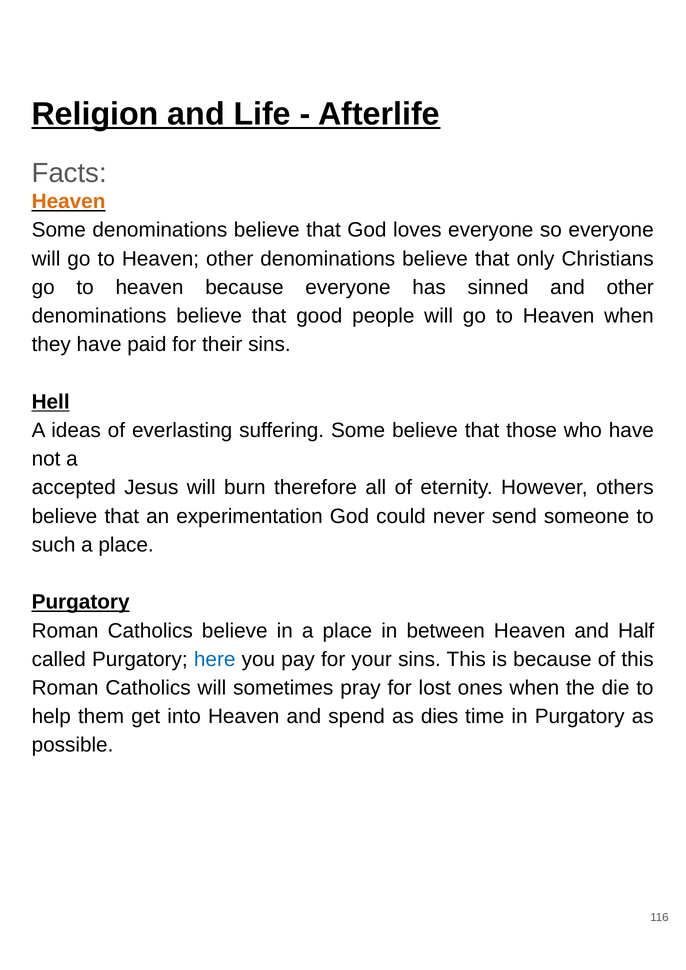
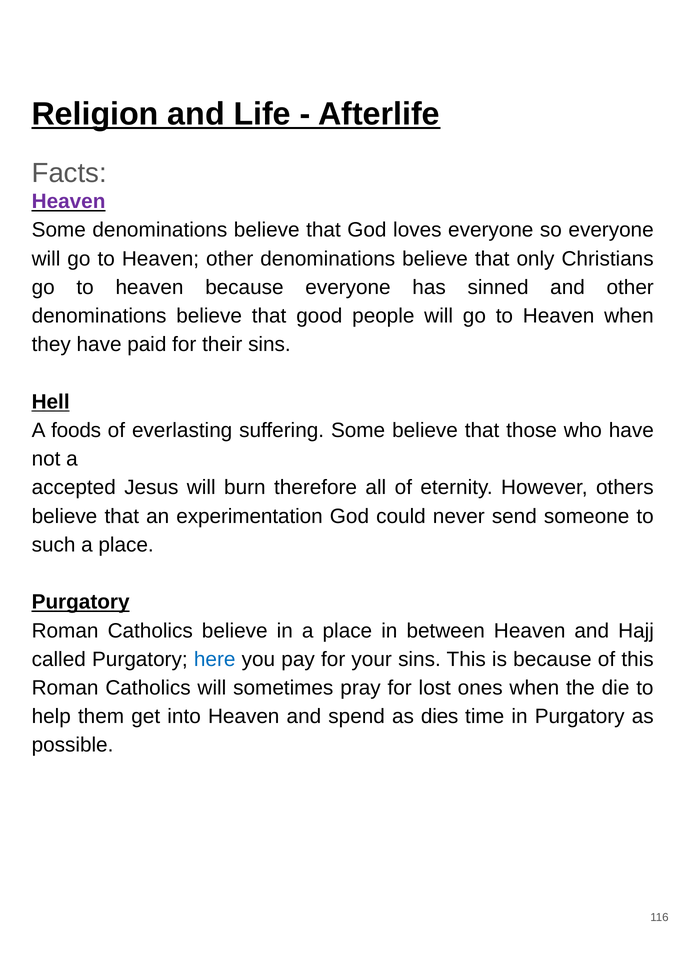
Heaven at (69, 202) colour: orange -> purple
ideas: ideas -> foods
Half: Half -> Hajj
